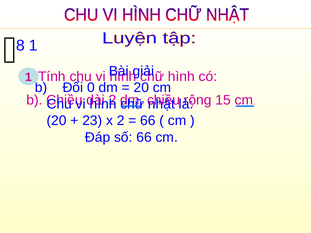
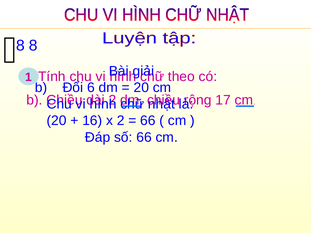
8 1: 1 -> 8
hình at (181, 77): hình -> theo
0: 0 -> 6
15: 15 -> 17
23: 23 -> 16
